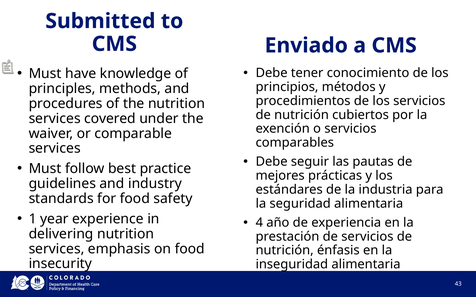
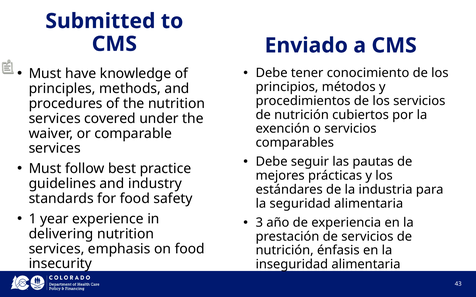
4: 4 -> 3
